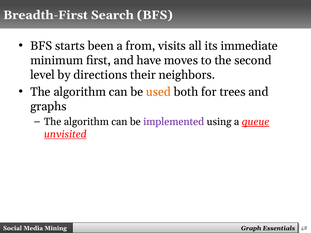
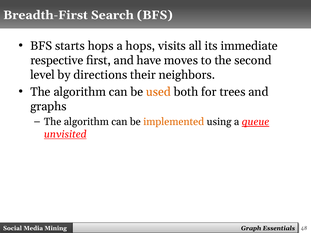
starts been: been -> hops
a from: from -> hops
minimum: minimum -> respective
implemented colour: purple -> orange
